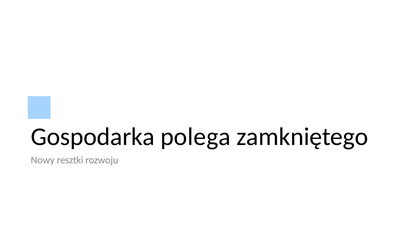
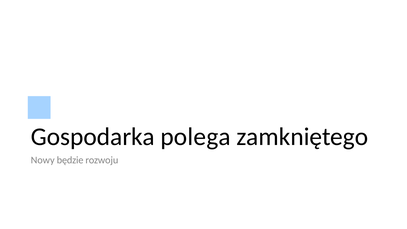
resztki: resztki -> będzie
